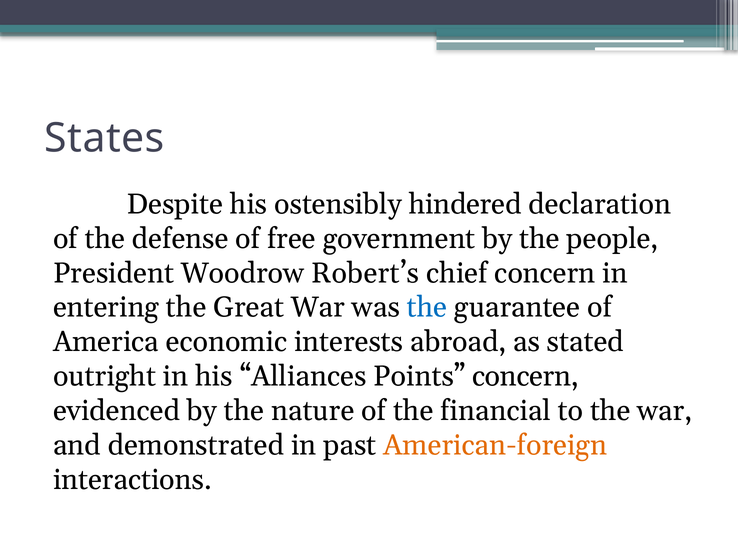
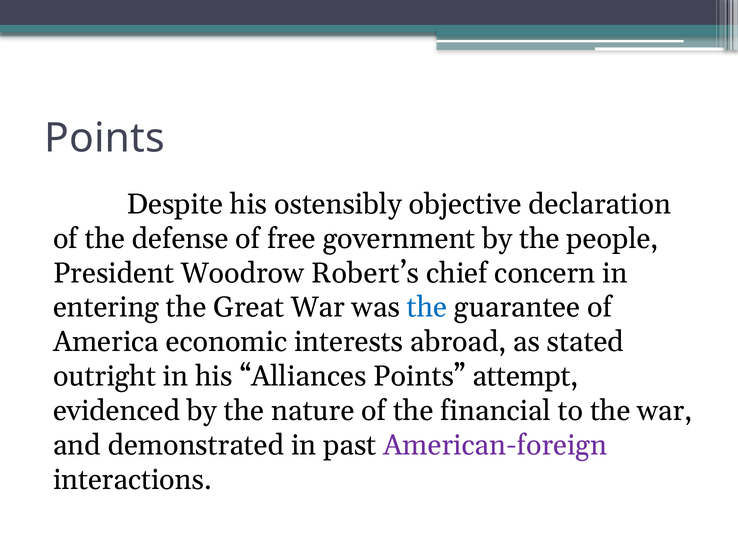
States at (104, 138): States -> Points
hindered: hindered -> objective
Points concern: concern -> attempt
American-foreign colour: orange -> purple
